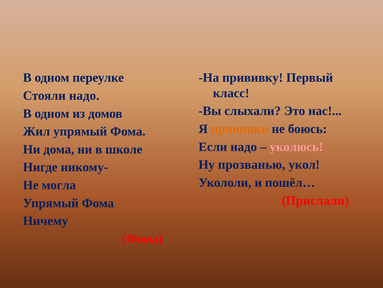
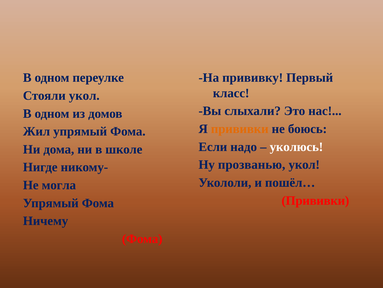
Стояли надо: надо -> укол
уколюсь colour: pink -> white
Прислали at (315, 200): Прислали -> Прививки
